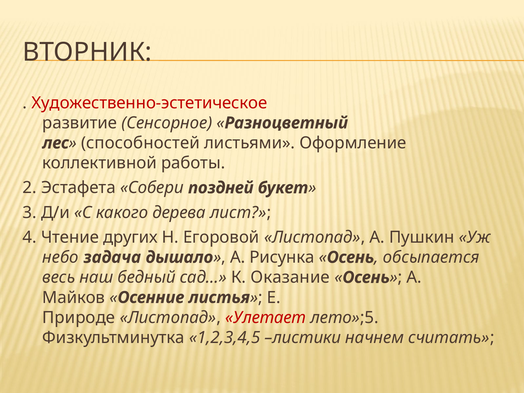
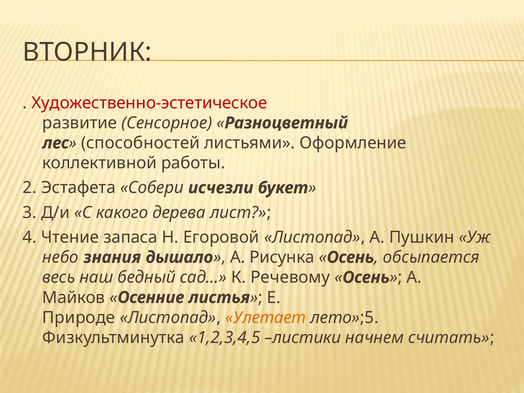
поздней: поздней -> исчезли
других: других -> запаса
задача: задача -> знания
Оказание: Оказание -> Речевому
Улетает colour: red -> orange
